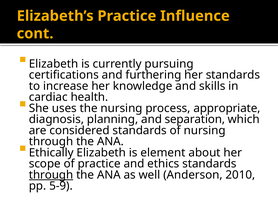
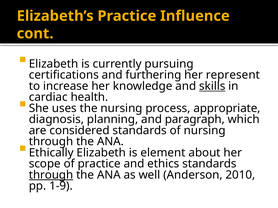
her standards: standards -> represent
skills underline: none -> present
separation: separation -> paragraph
5-9: 5-9 -> 1-9
